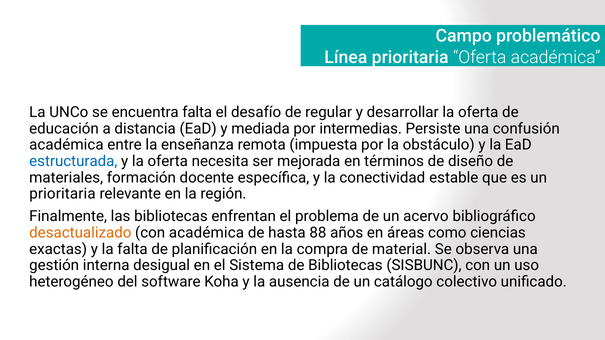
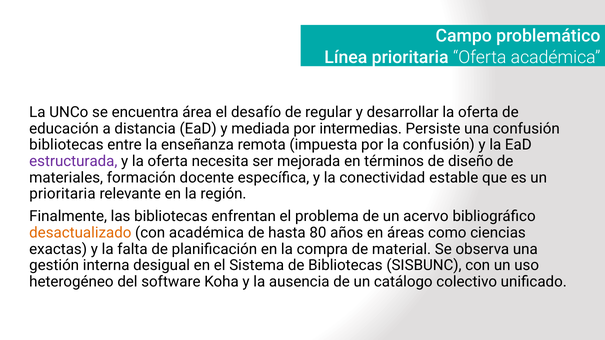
encuentra falta: falta -> área
académica at (66, 145): académica -> bibliotecas
la obstáculo: obstáculo -> confusión
estructurada colour: blue -> purple
88: 88 -> 80
